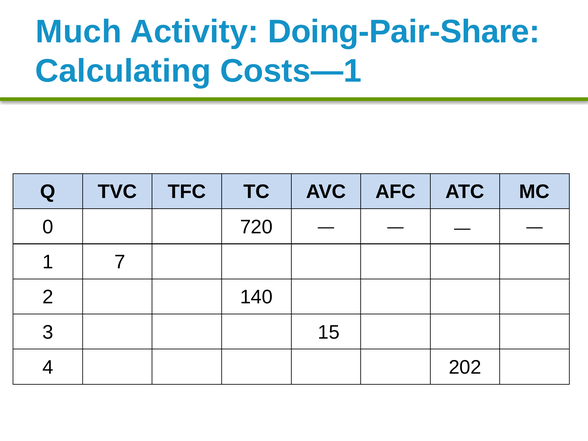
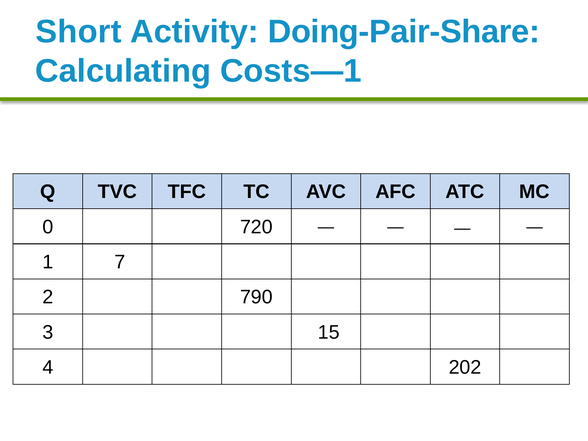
Much: Much -> Short
140: 140 -> 790
